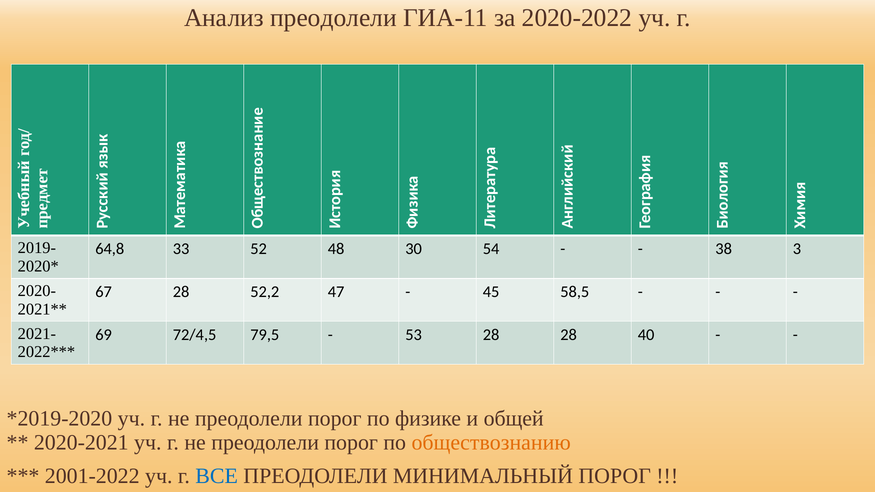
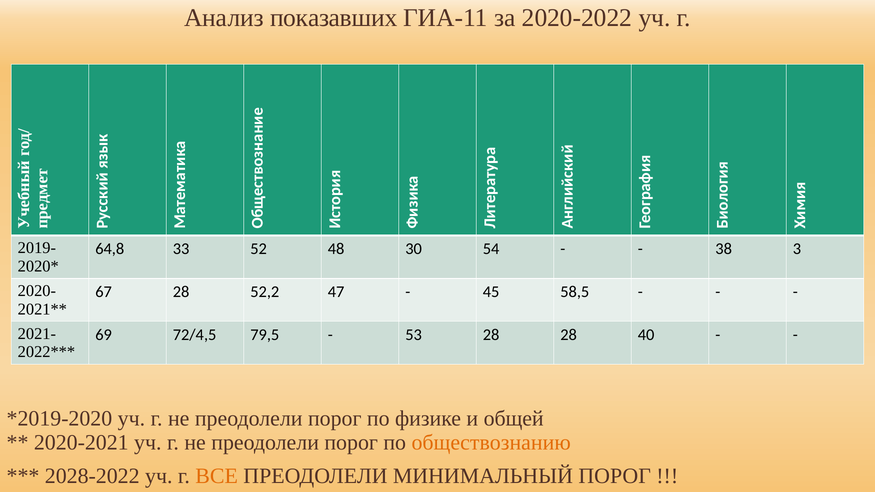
Анализ преодолели: преодолели -> показавших
2001-2022: 2001-2022 -> 2028-2022
ВСЕ colour: blue -> orange
